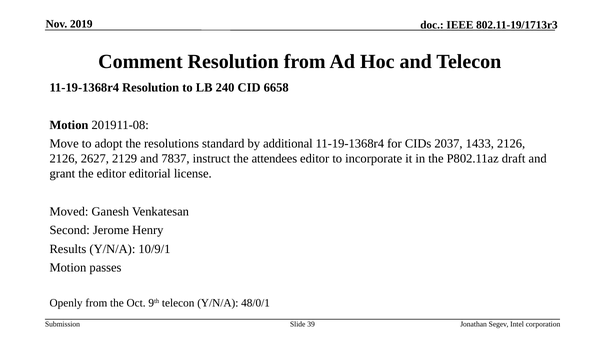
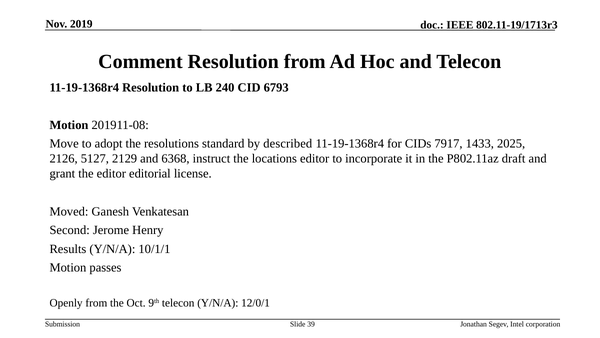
6658: 6658 -> 6793
additional: additional -> described
2037: 2037 -> 7917
1433 2126: 2126 -> 2025
2627: 2627 -> 5127
7837: 7837 -> 6368
attendees: attendees -> locations
10/9/1: 10/9/1 -> 10/1/1
48/0/1: 48/0/1 -> 12/0/1
